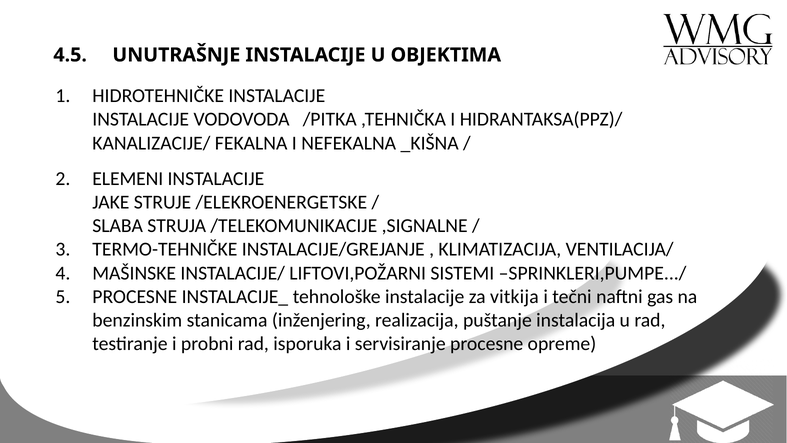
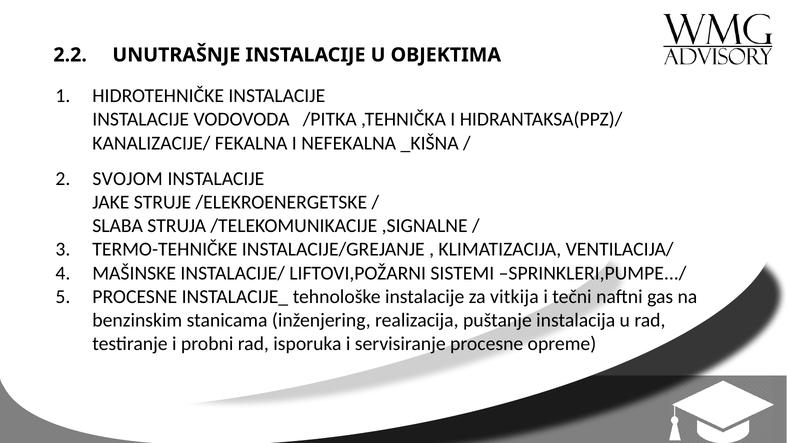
4.5: 4.5 -> 2.2
ELEMENI: ELEMENI -> SVOJOM
